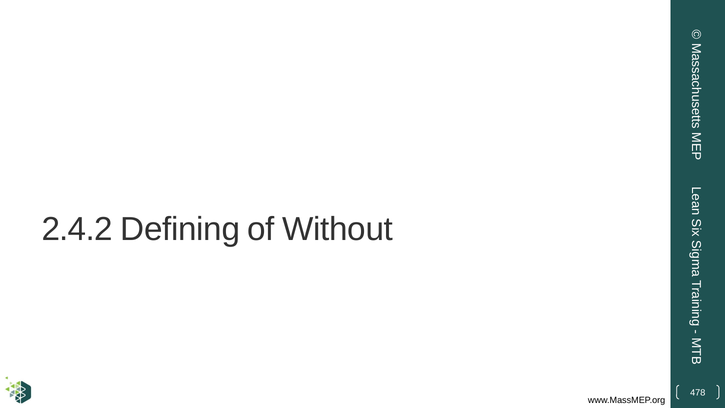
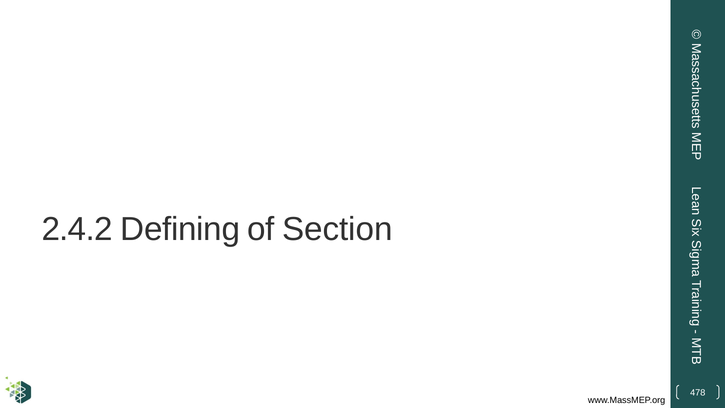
Without: Without -> Section
